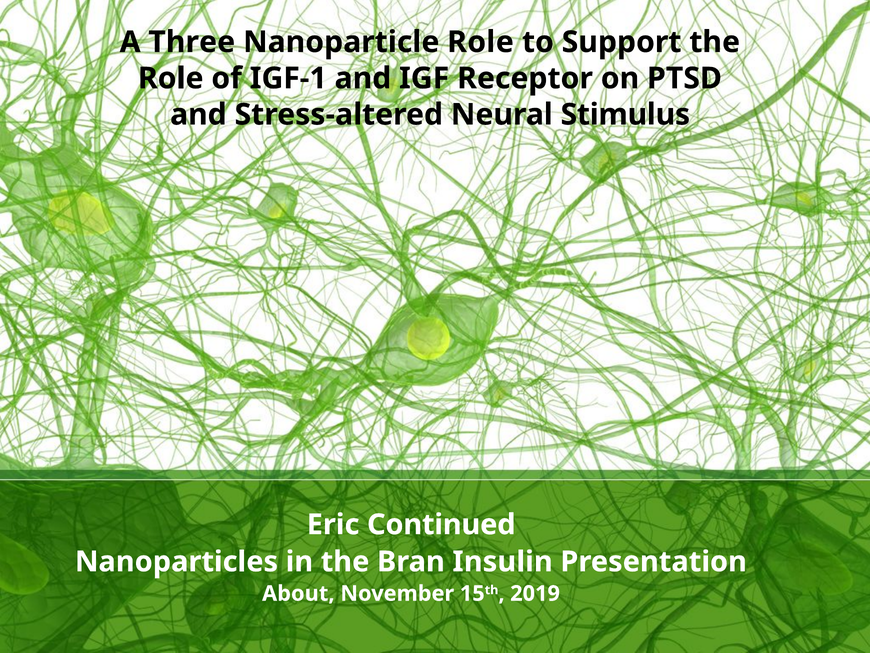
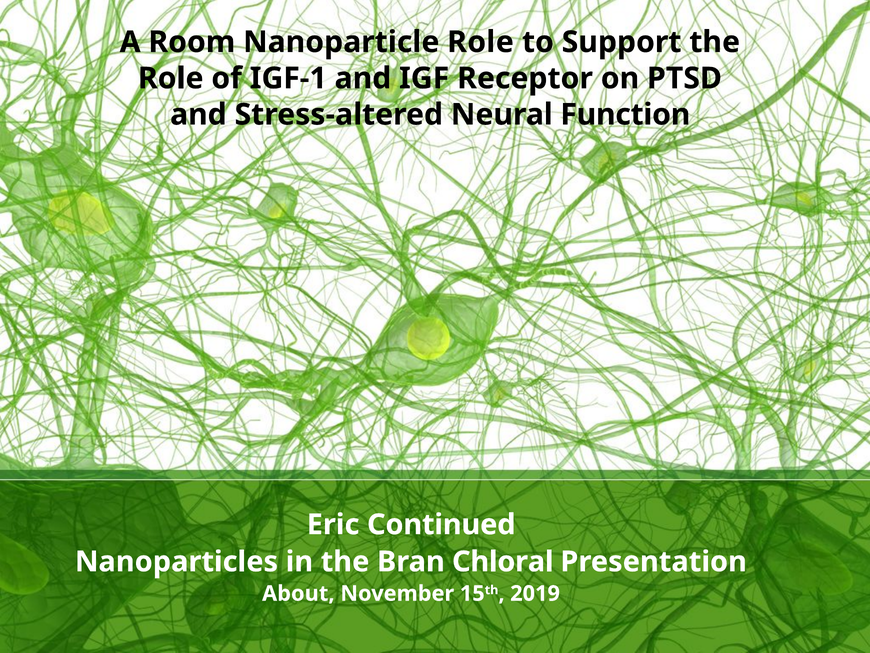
Three: Three -> Room
Stimulus: Stimulus -> Function
Insulin: Insulin -> Chloral
